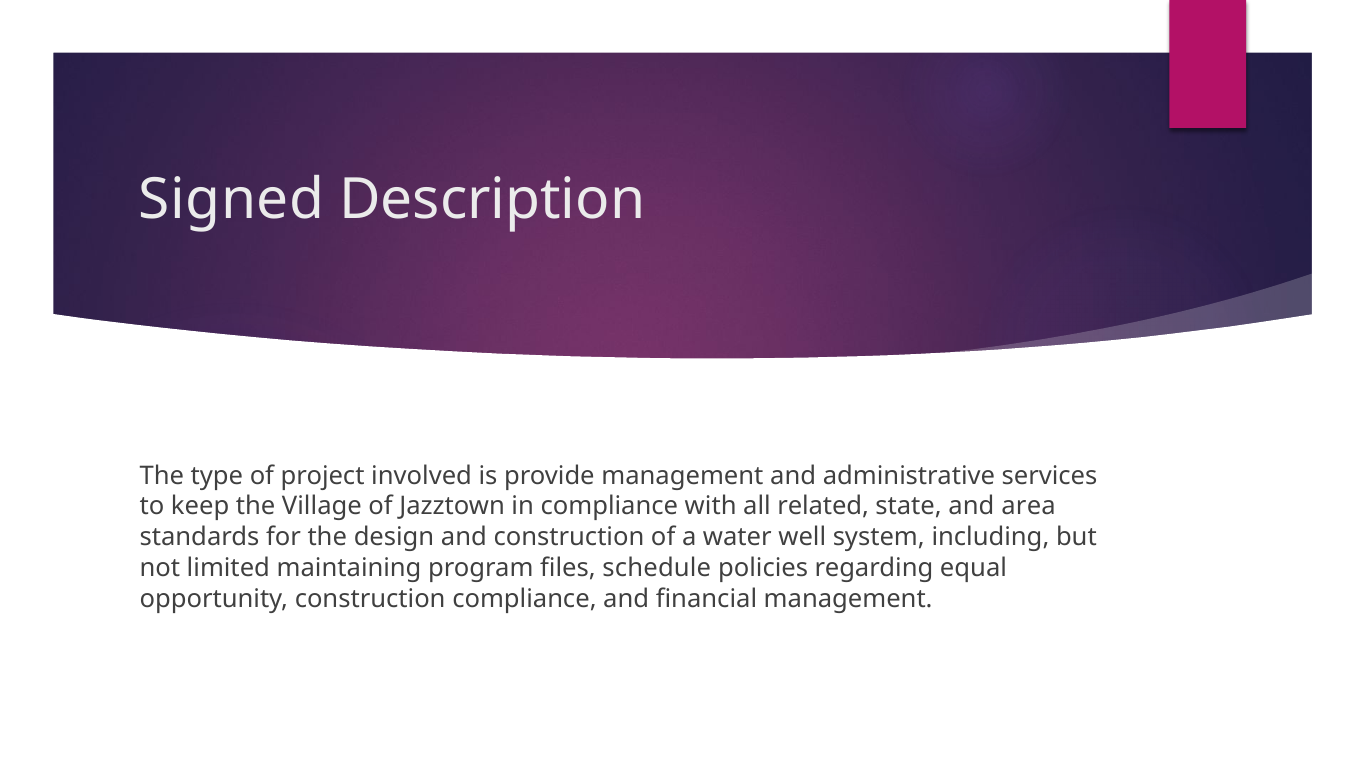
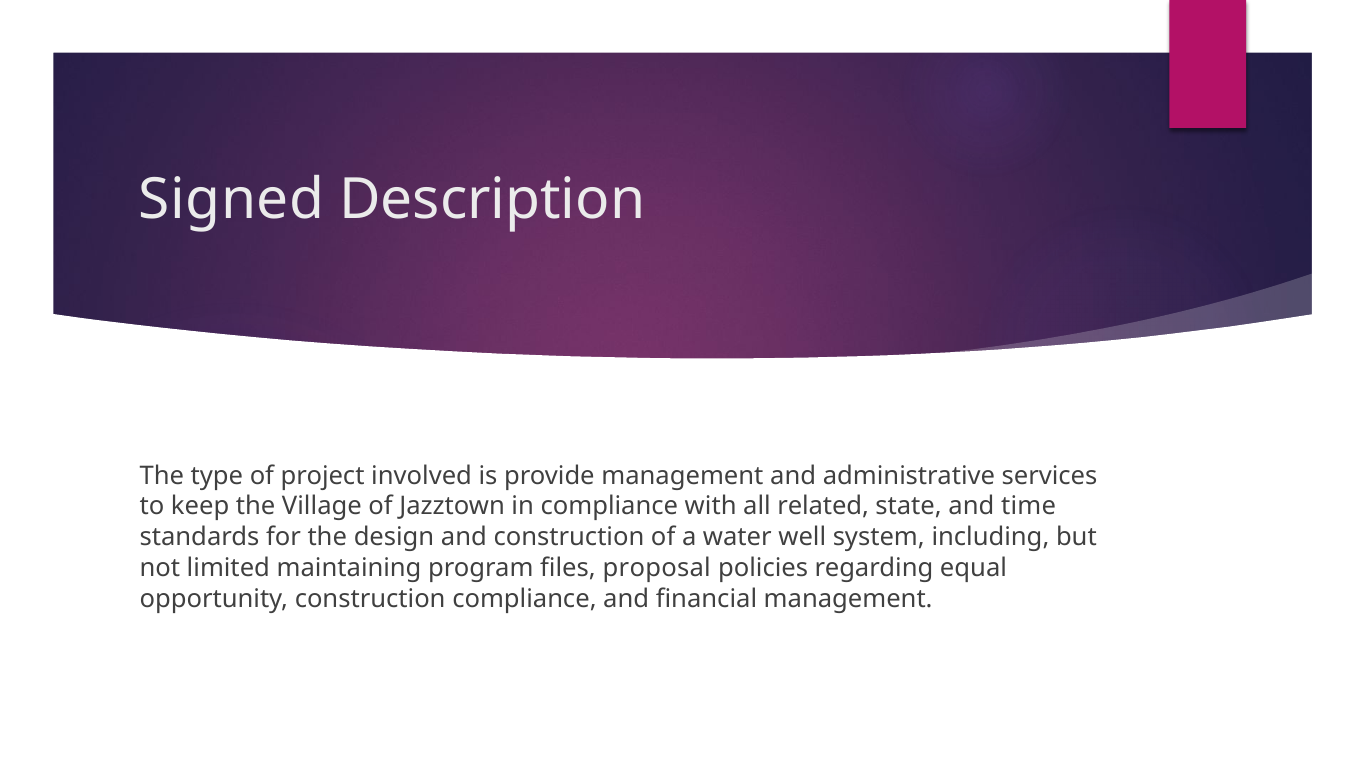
area: area -> time
schedule: schedule -> proposal
